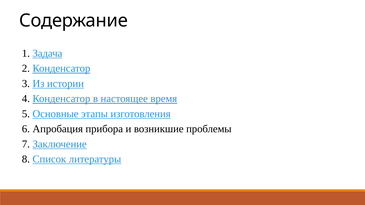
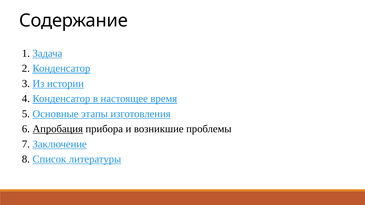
Апробация underline: none -> present
